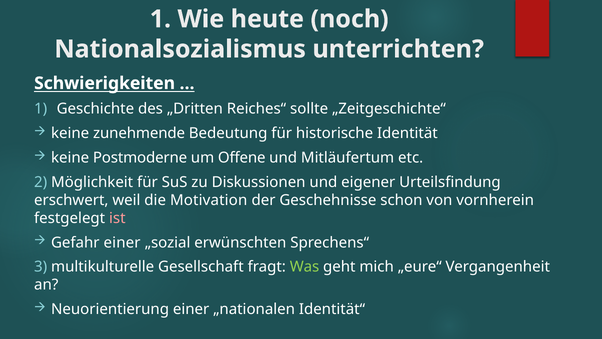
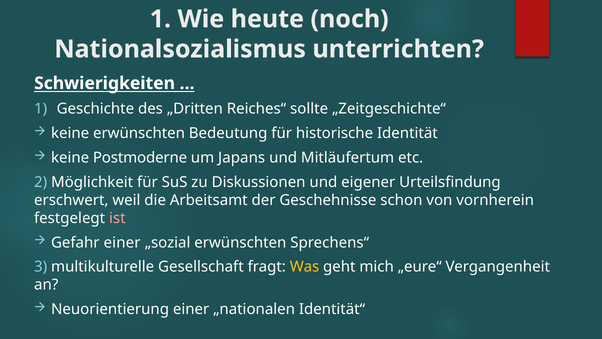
keine zunehmende: zunehmende -> erwünschten
Offene: Offene -> Japans
Motivation: Motivation -> Arbeitsamt
Was colour: light green -> yellow
